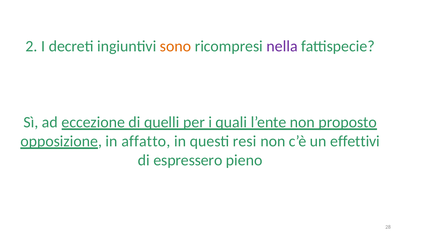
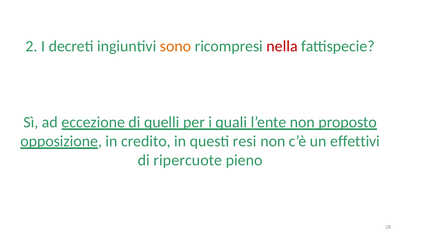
nella colour: purple -> red
affatto: affatto -> credito
espressero: espressero -> ripercuote
